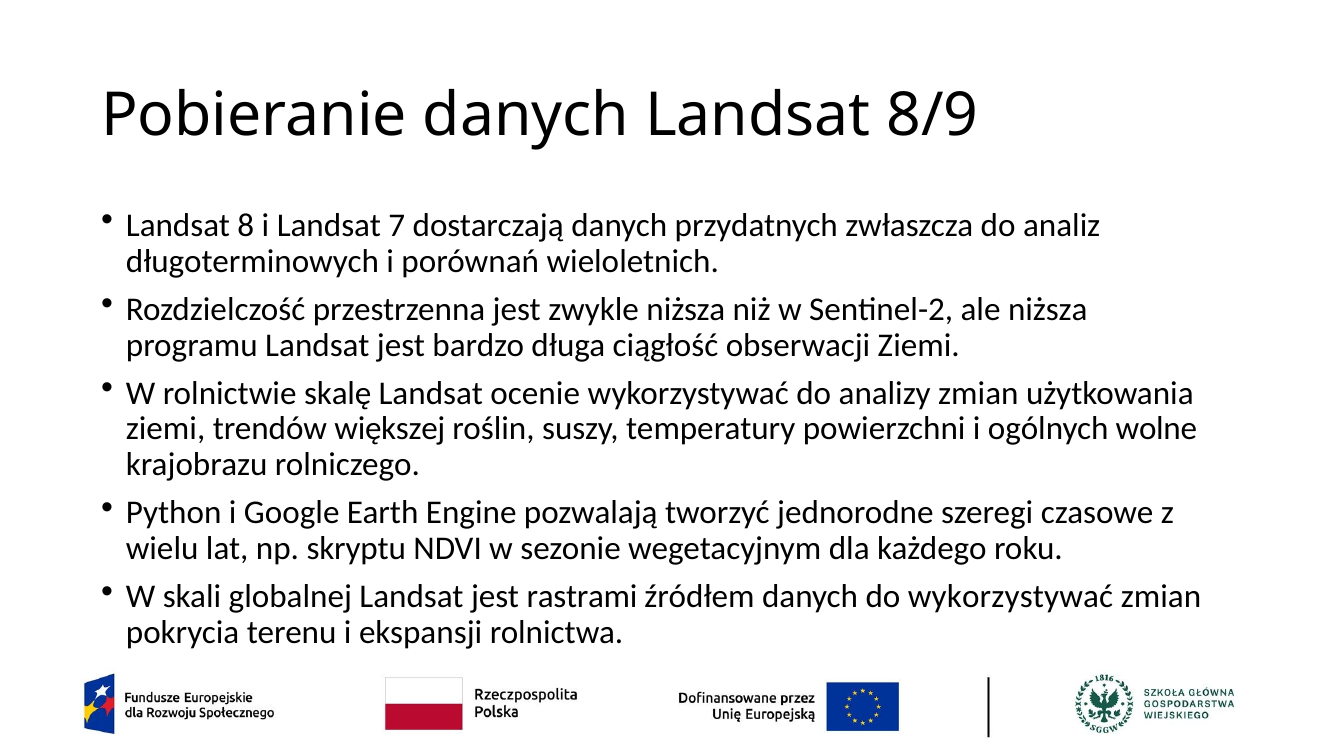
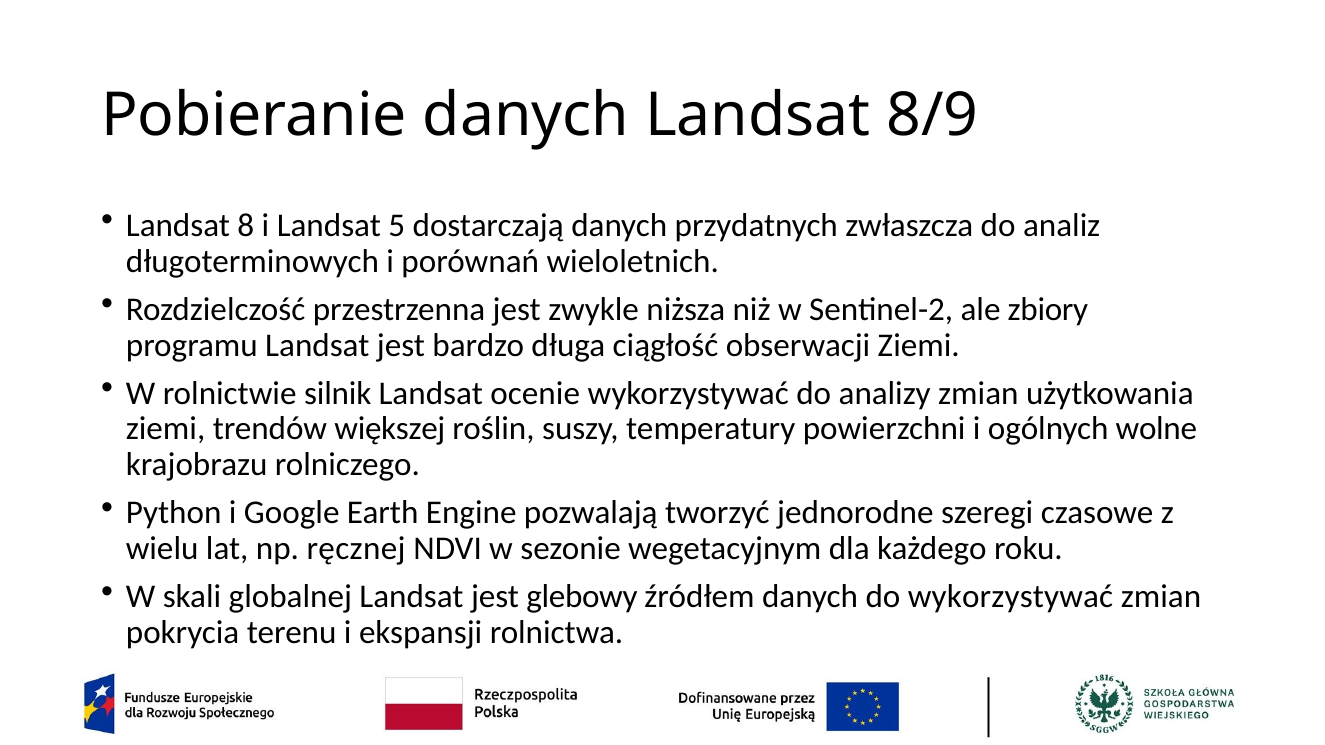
7: 7 -> 5
ale niższa: niższa -> zbiory
skalę: skalę -> silnik
skryptu: skryptu -> ręcznej
rastrami: rastrami -> glebowy
